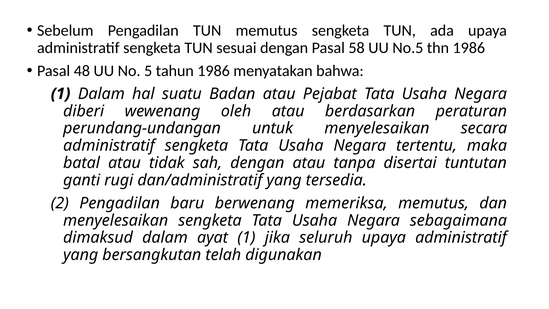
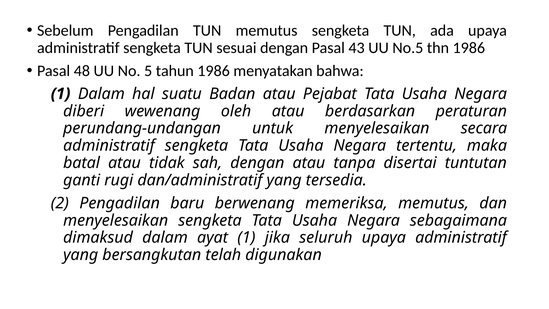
58: 58 -> 43
